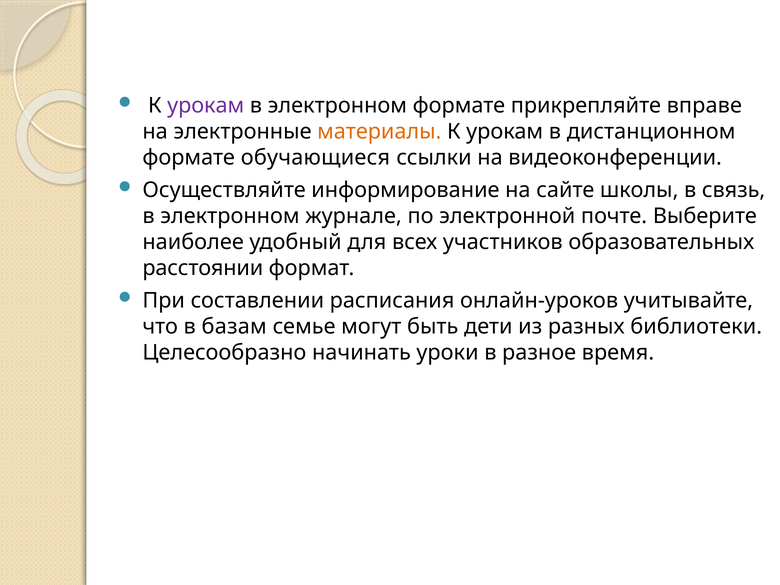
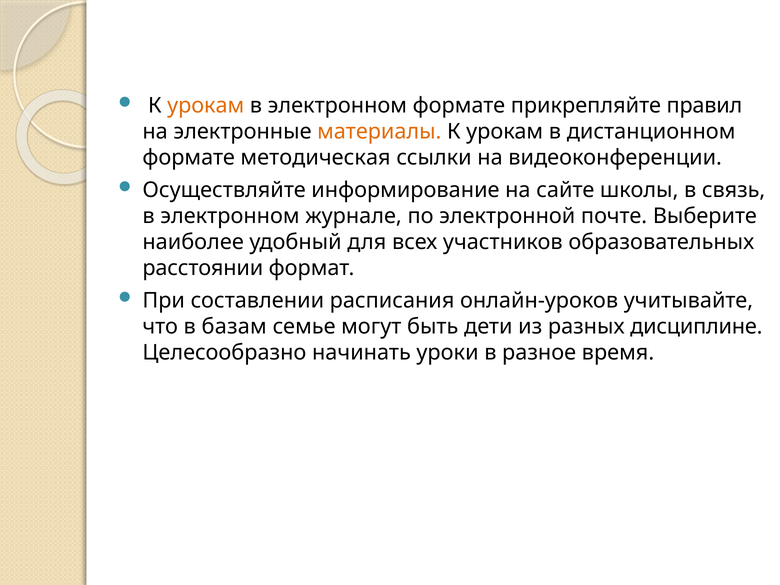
урокам at (206, 106) colour: purple -> orange
вправе: вправе -> правил
обучающиеся: обучающиеся -> методическая
библиотеки: библиотеки -> дисциплине
